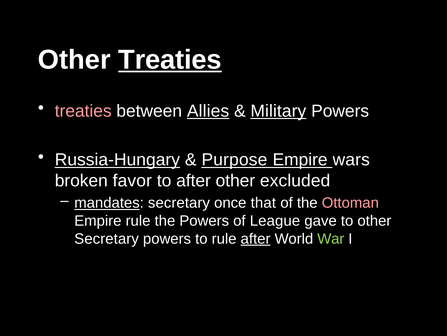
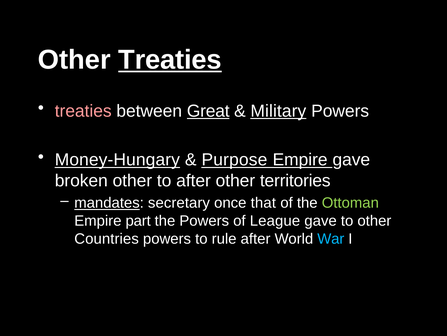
Allies: Allies -> Great
Russia-Hungary: Russia-Hungary -> Money-Hungary
Empire wars: wars -> gave
broken favor: favor -> other
excluded: excluded -> territories
Ottoman colour: pink -> light green
Empire rule: rule -> part
Secretary at (107, 238): Secretary -> Countries
after at (256, 238) underline: present -> none
War colour: light green -> light blue
